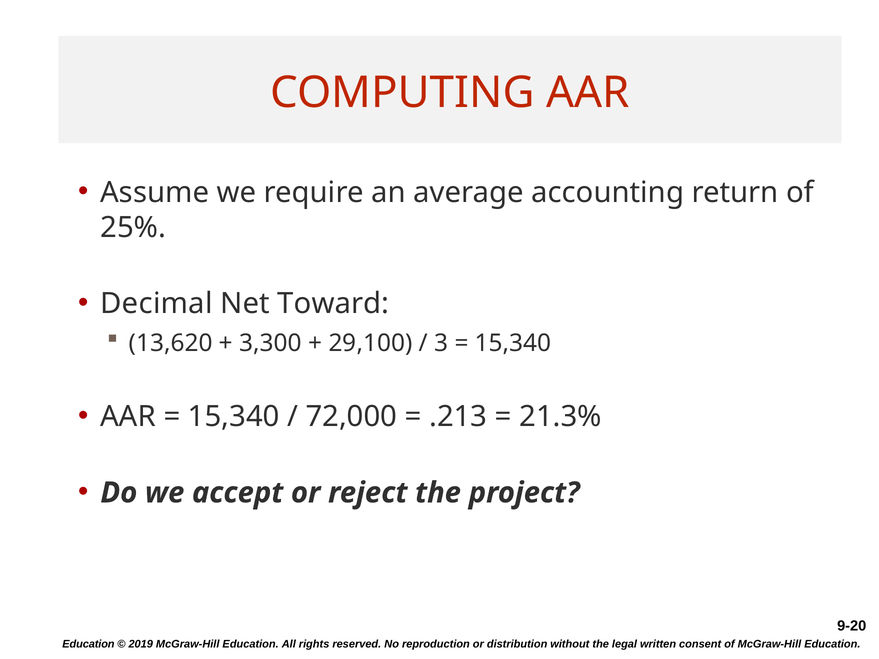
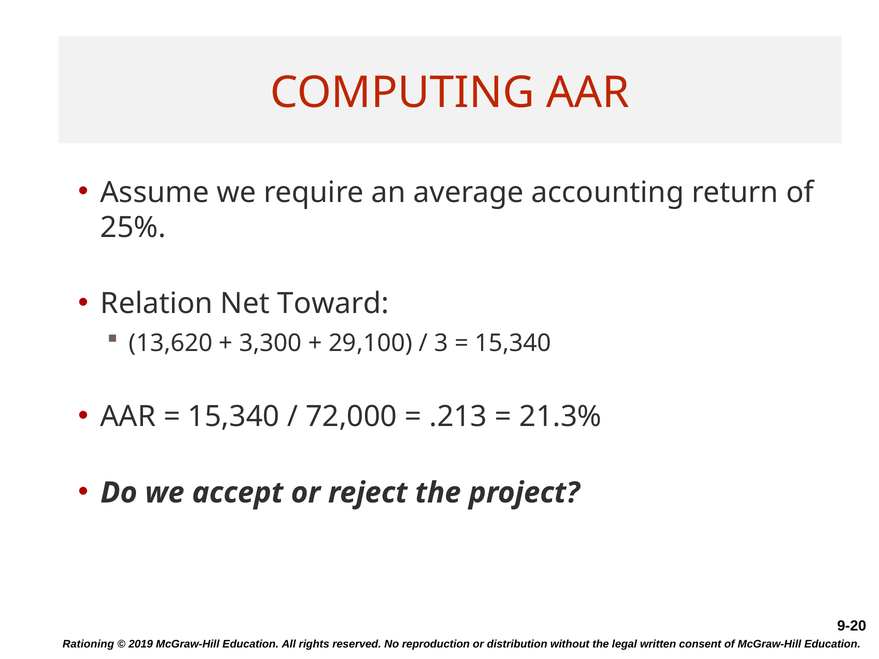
Decimal: Decimal -> Relation
Education at (88, 644): Education -> Rationing
